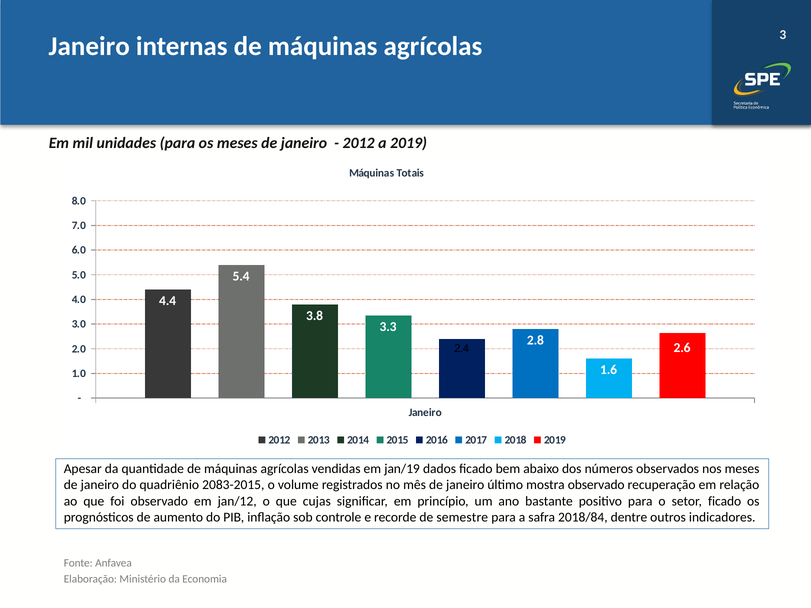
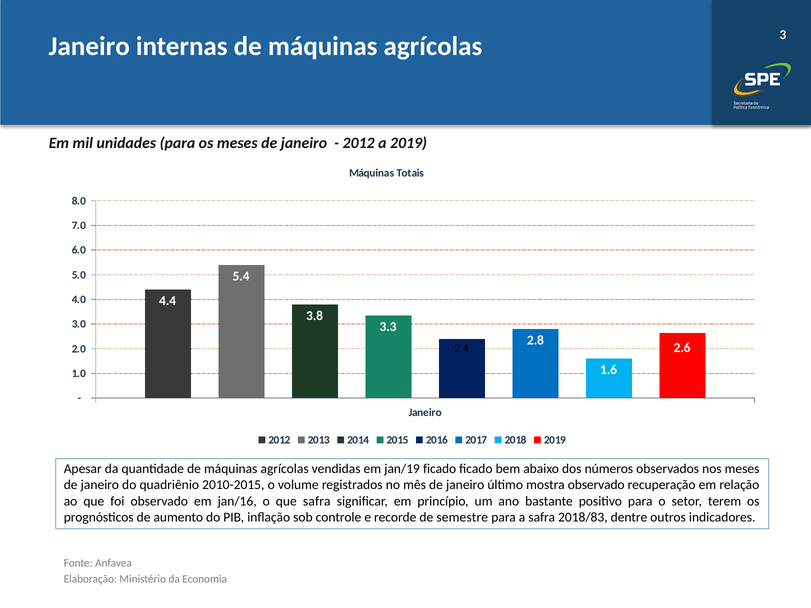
jan/19 dados: dados -> ficado
2083-2015: 2083-2015 -> 2010-2015
jan/12: jan/12 -> jan/16
que cujas: cujas -> safra
setor ficado: ficado -> terem
2018/84: 2018/84 -> 2018/83
